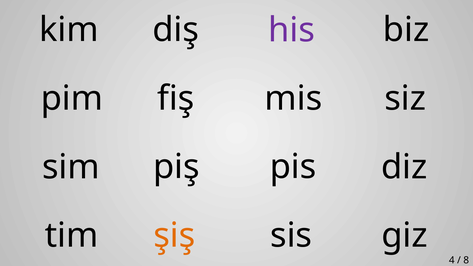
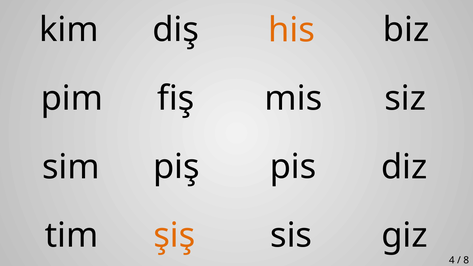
his colour: purple -> orange
